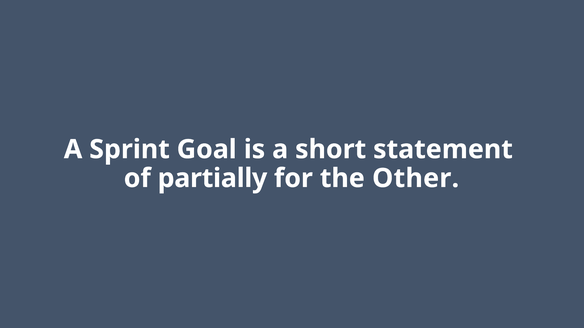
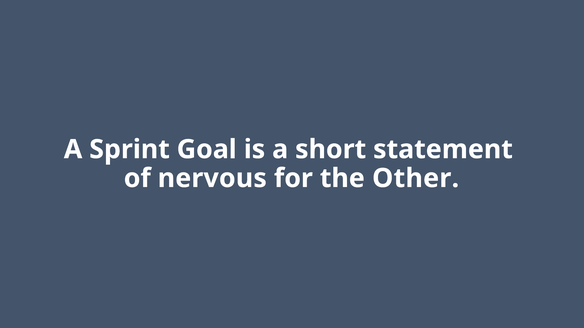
partially: partially -> nervous
